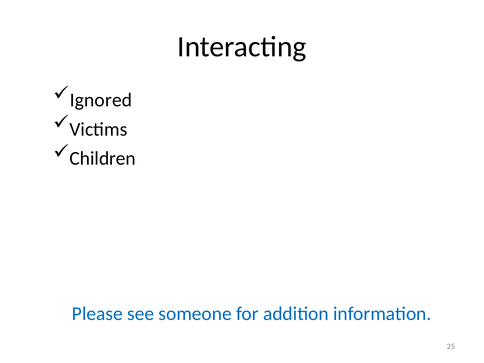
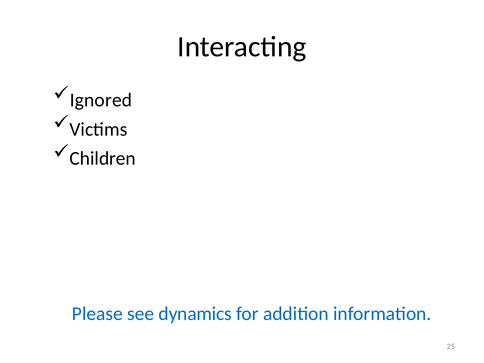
someone: someone -> dynamics
